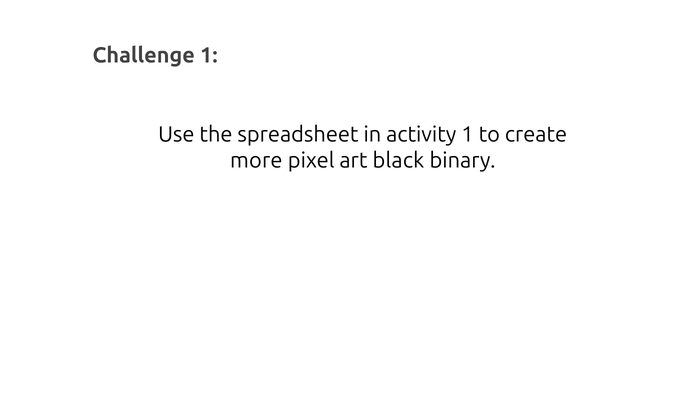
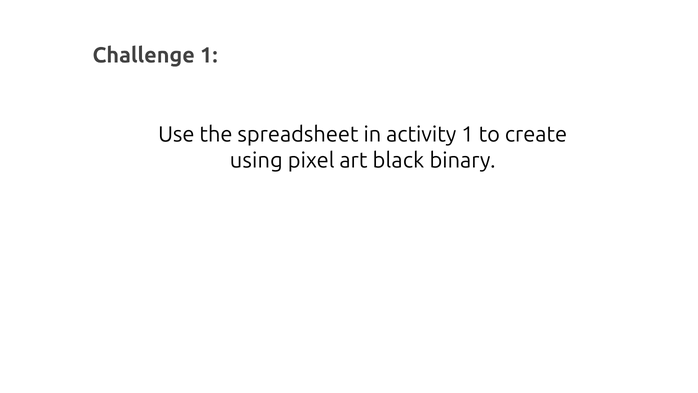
more: more -> using
